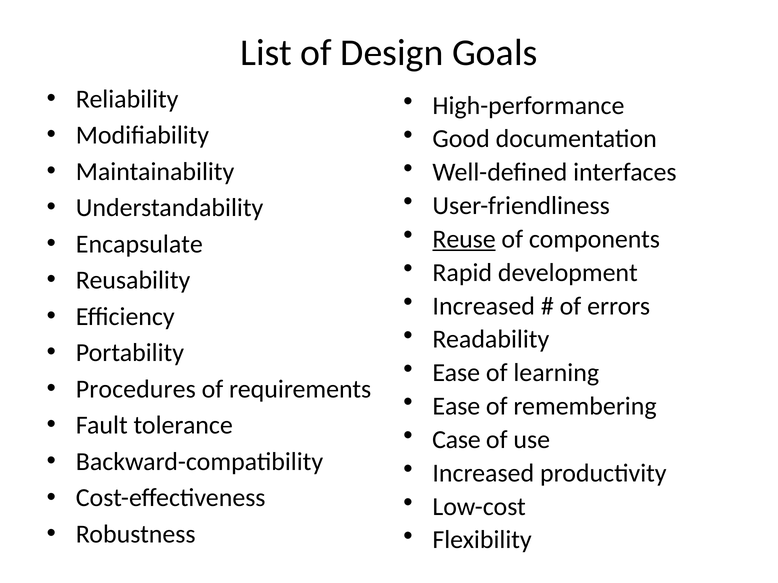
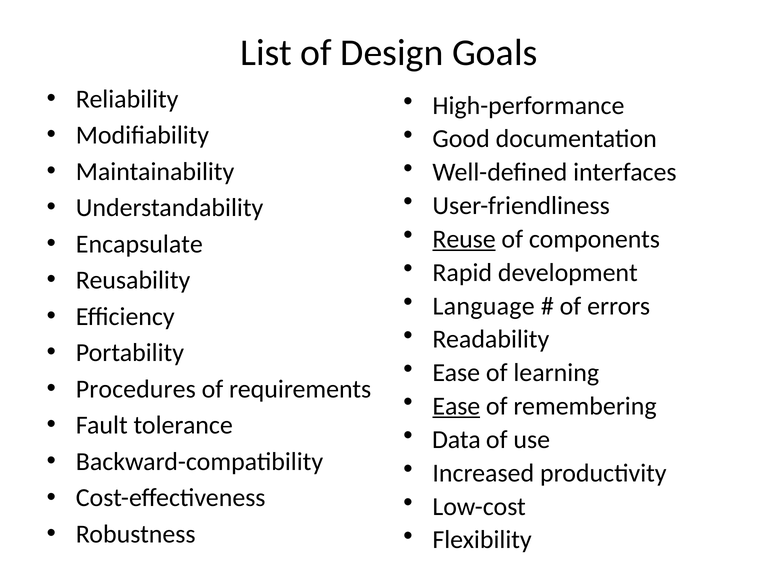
Increased at (484, 306): Increased -> Language
Ease at (456, 407) underline: none -> present
Case: Case -> Data
